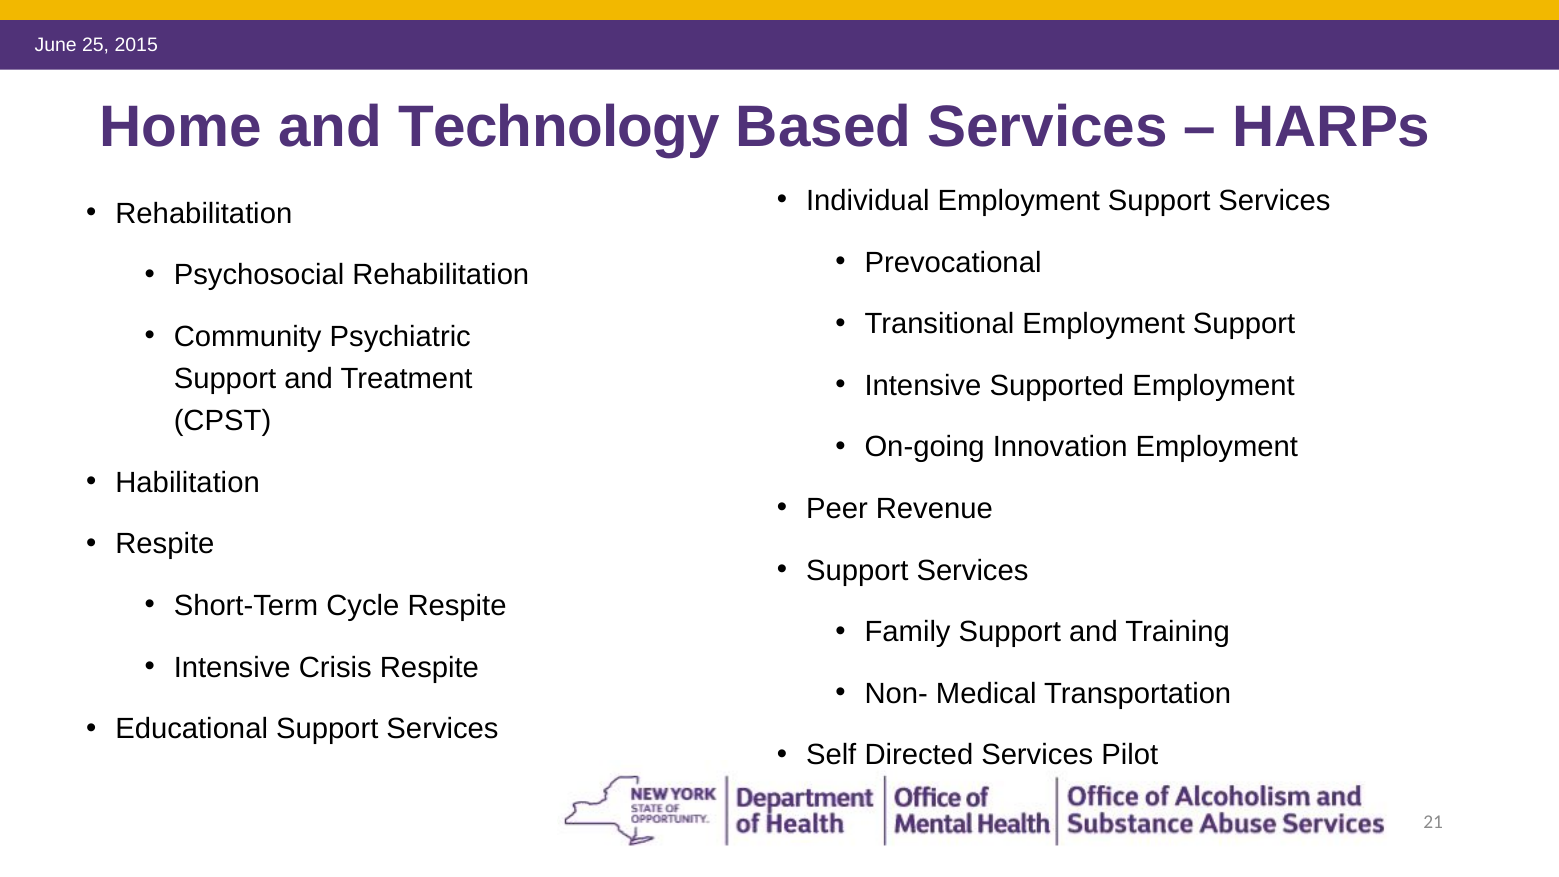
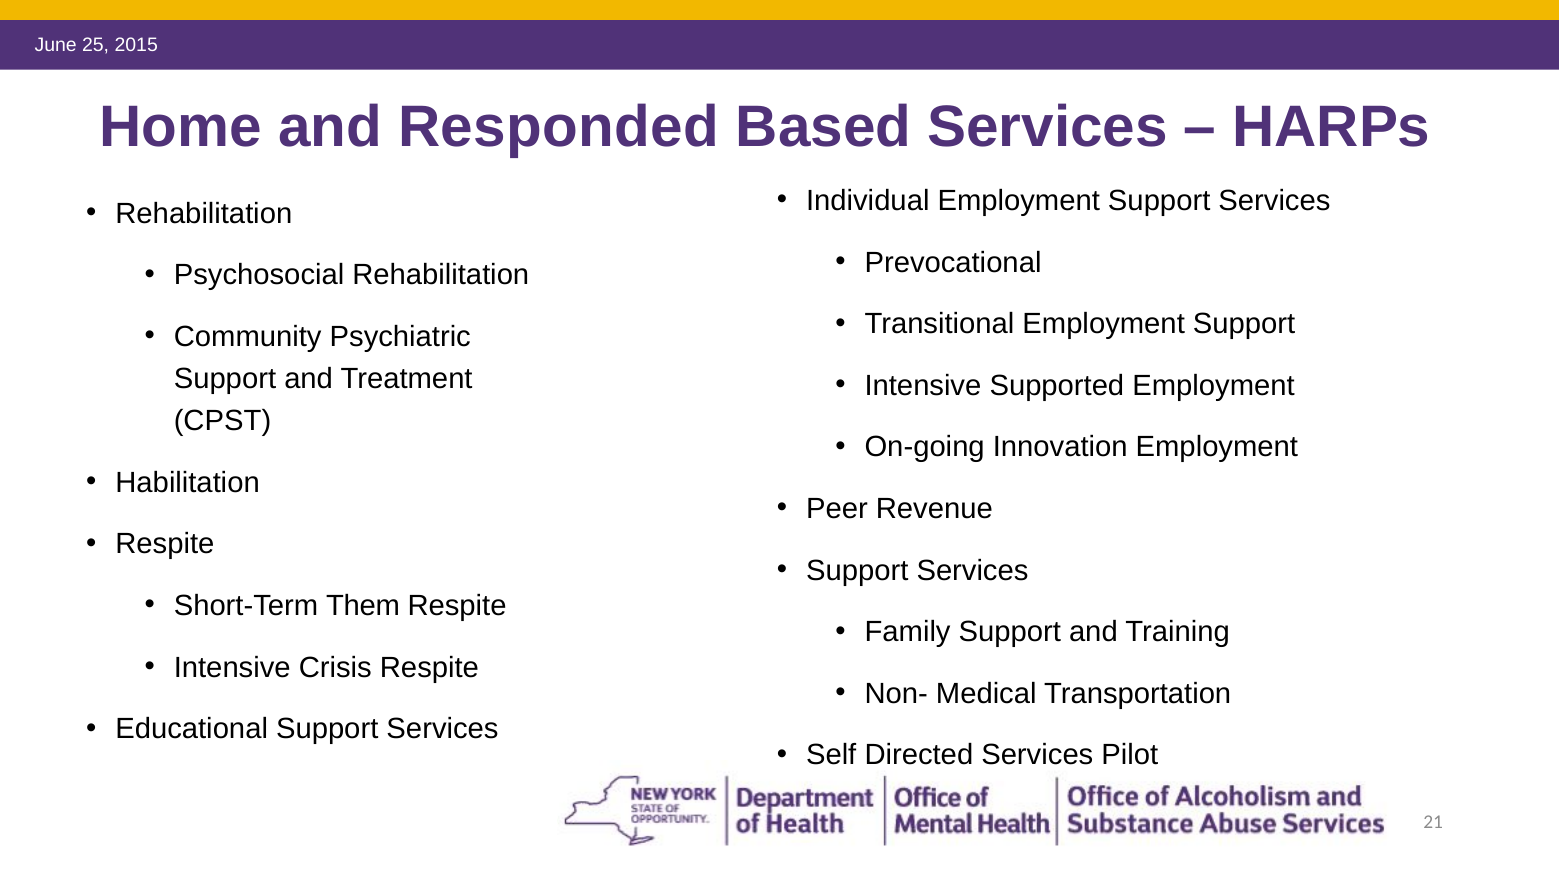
Technology: Technology -> Responded
Cycle: Cycle -> Them
